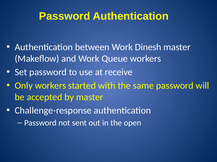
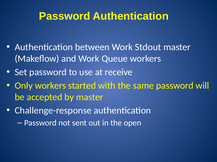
Dinesh: Dinesh -> Stdout
